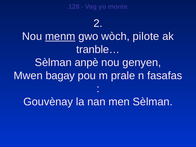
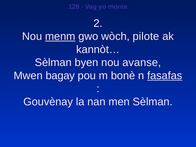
tranble…: tranble… -> kannòt…
anpè: anpè -> byen
genyen: genyen -> avanse
prale: prale -> bonè
fasafas underline: none -> present
